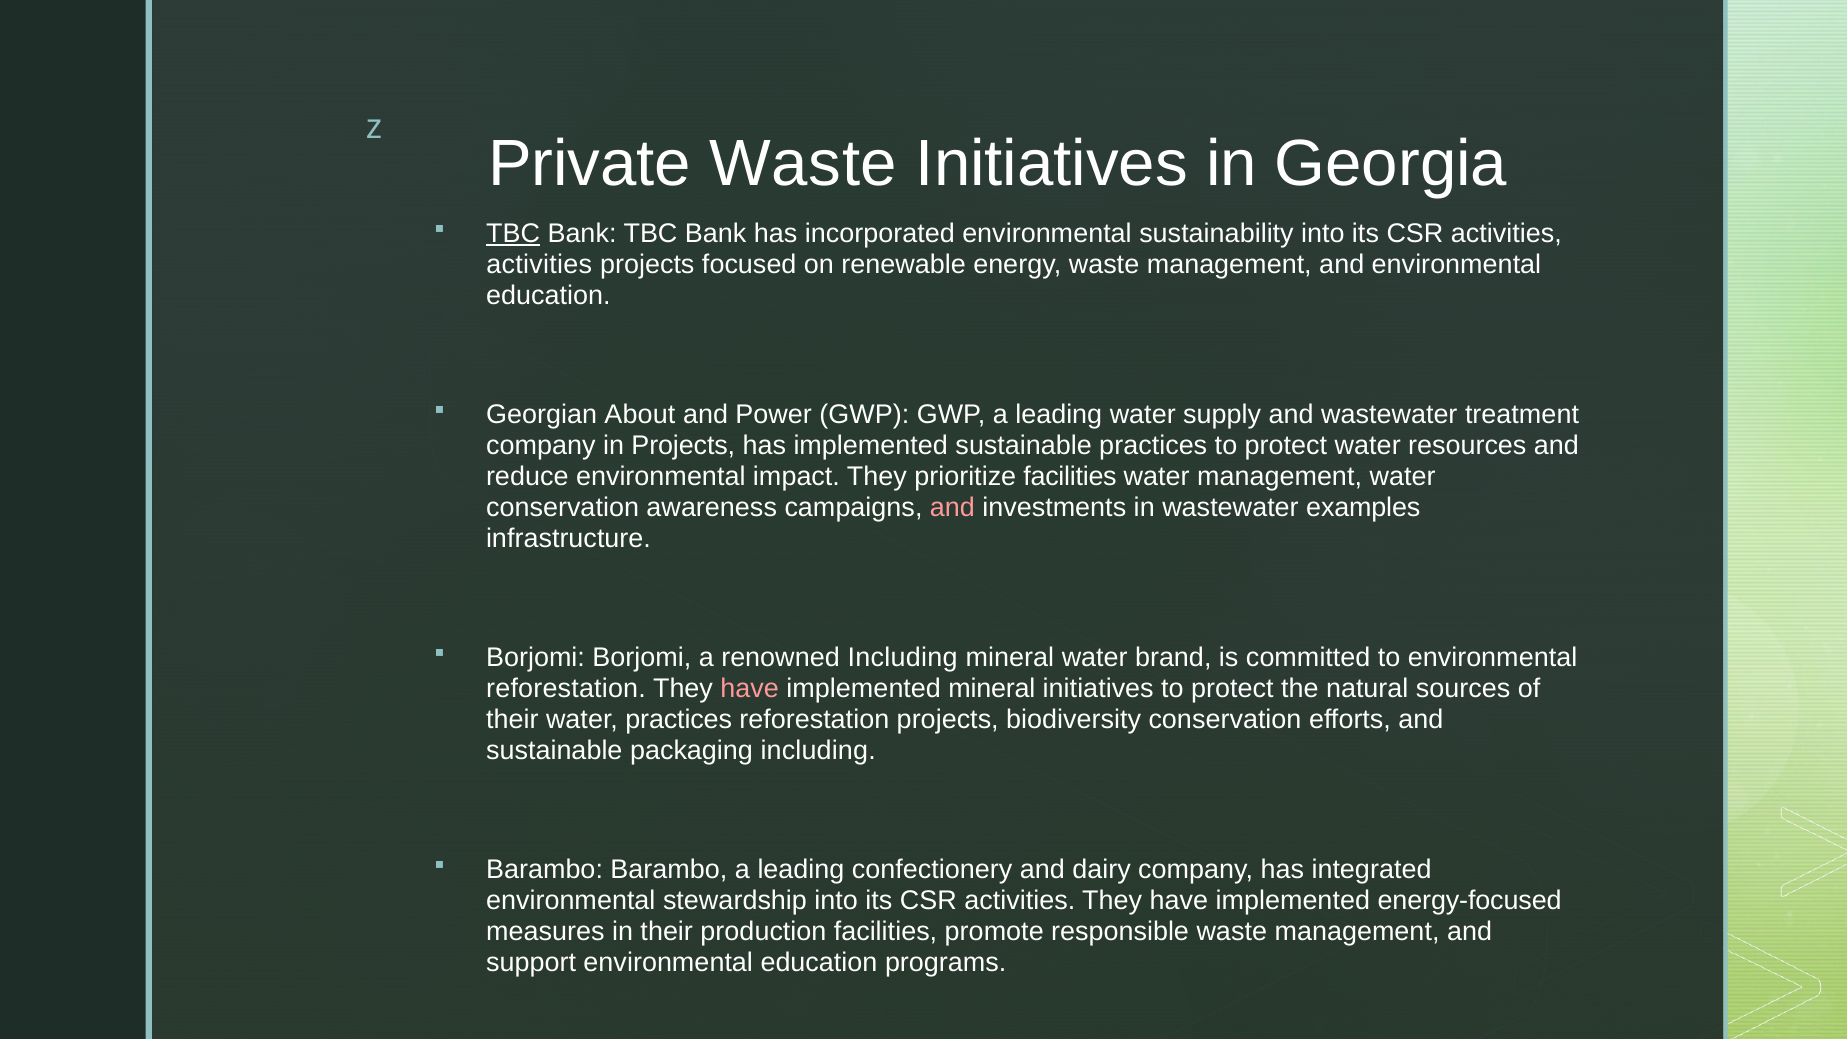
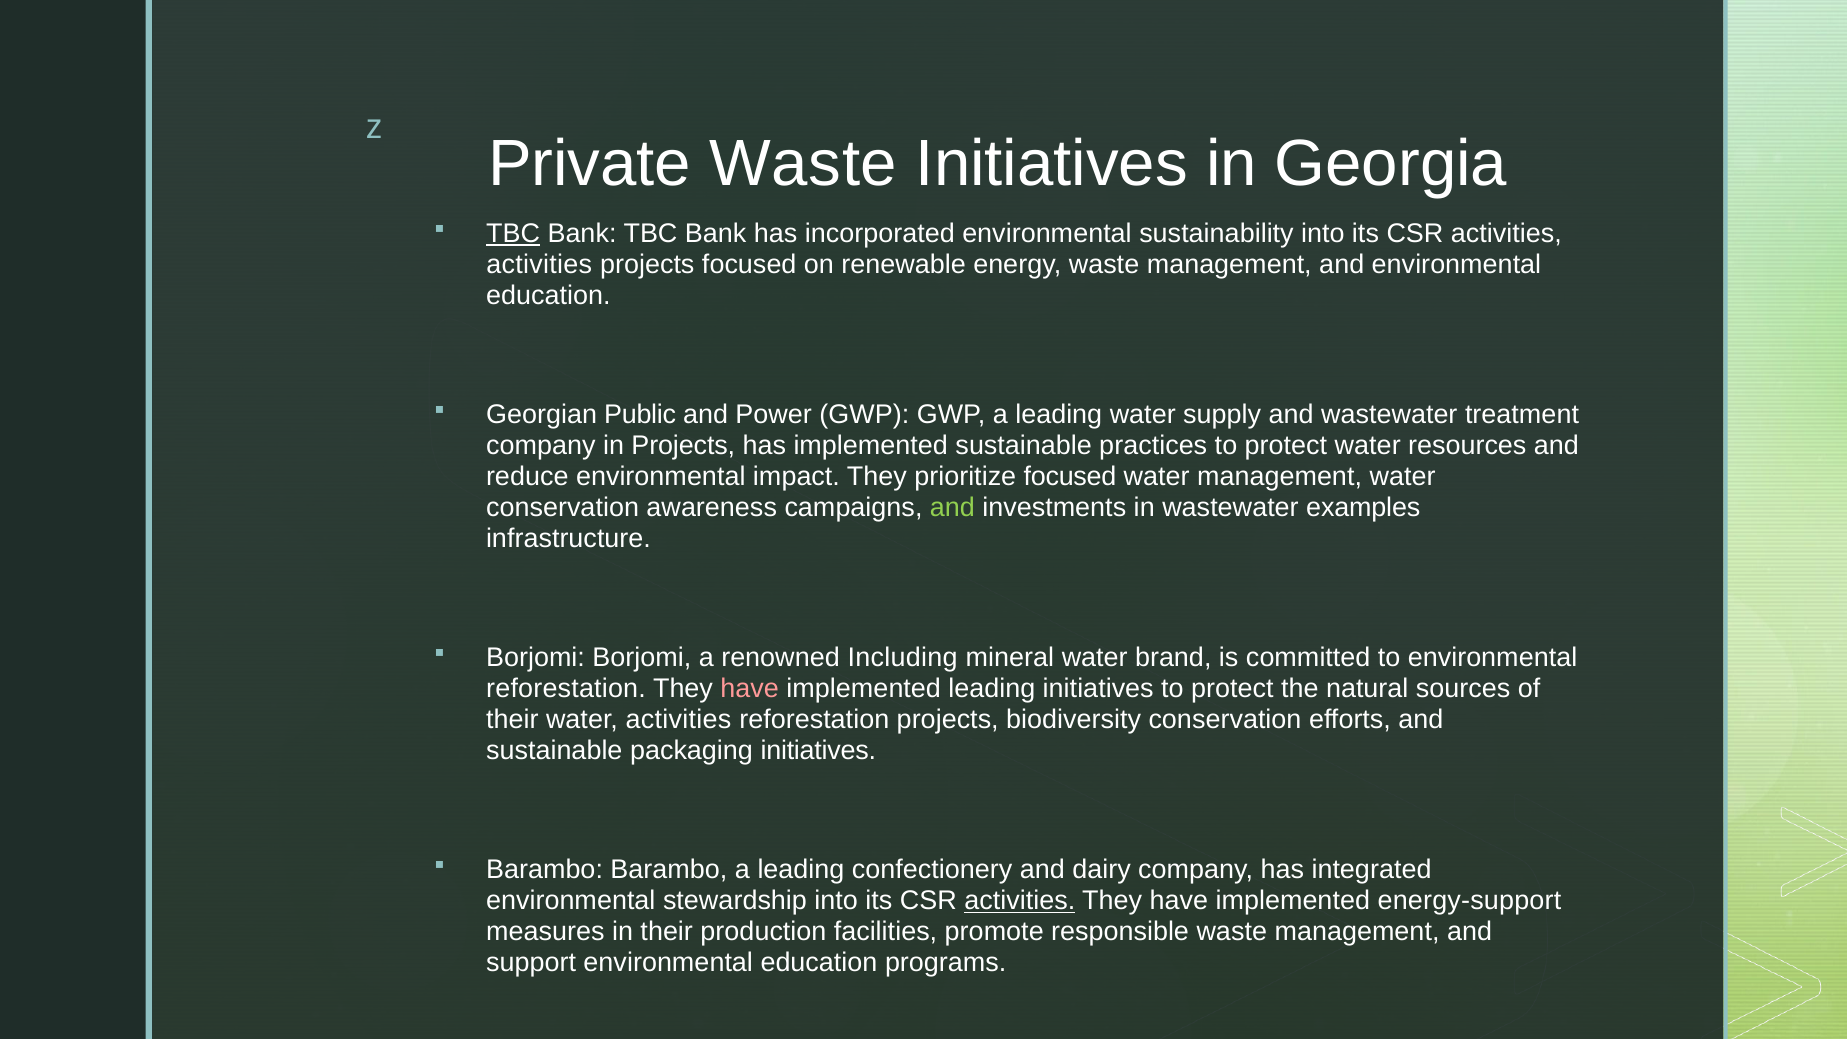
About: About -> Public
prioritize facilities: facilities -> focused
and at (952, 508) colour: pink -> light green
implemented mineral: mineral -> leading
water practices: practices -> activities
packaging including: including -> initiatives
activities at (1020, 901) underline: none -> present
energy-focused: energy-focused -> energy-support
